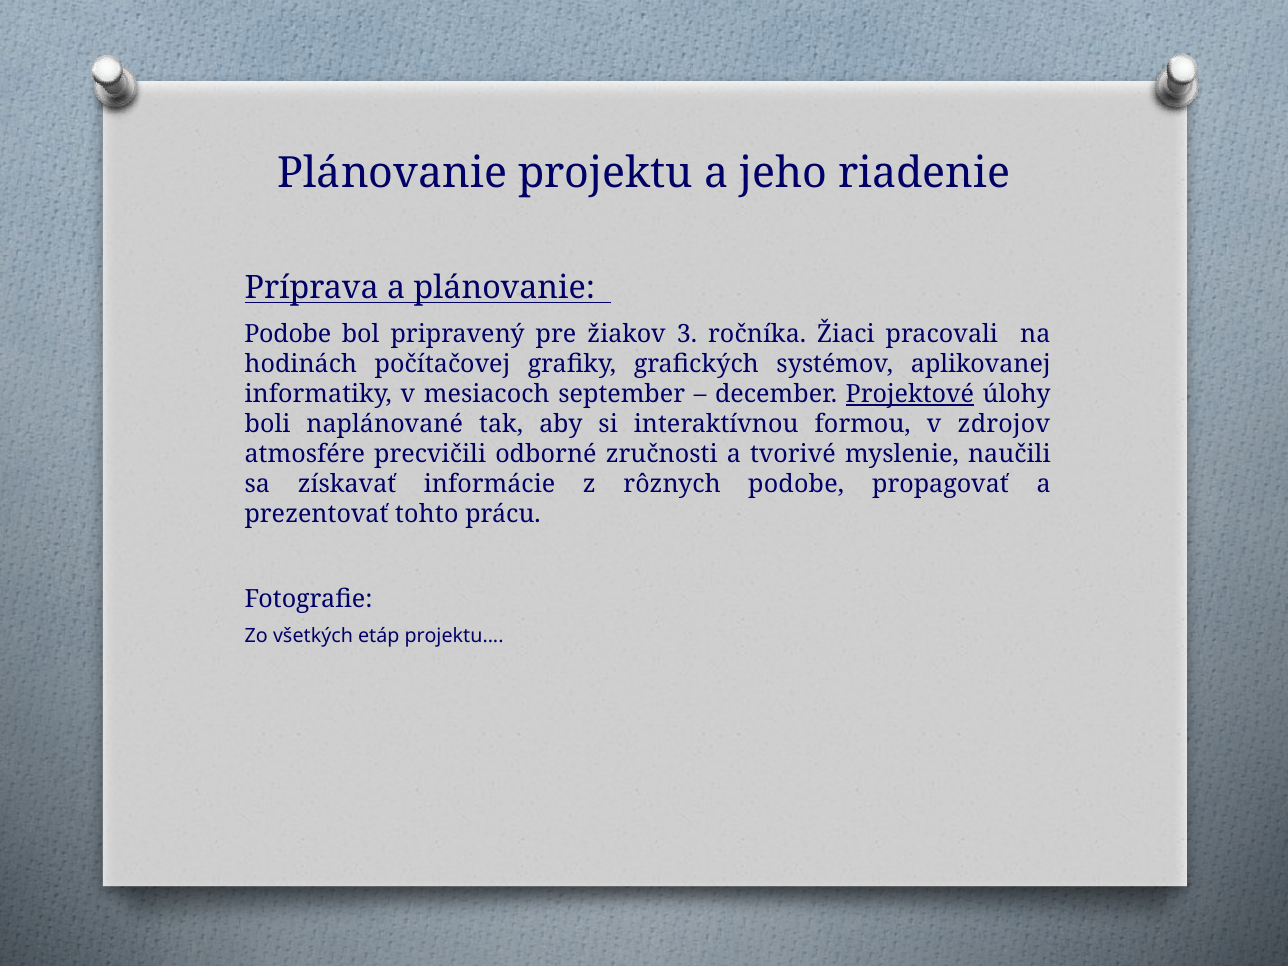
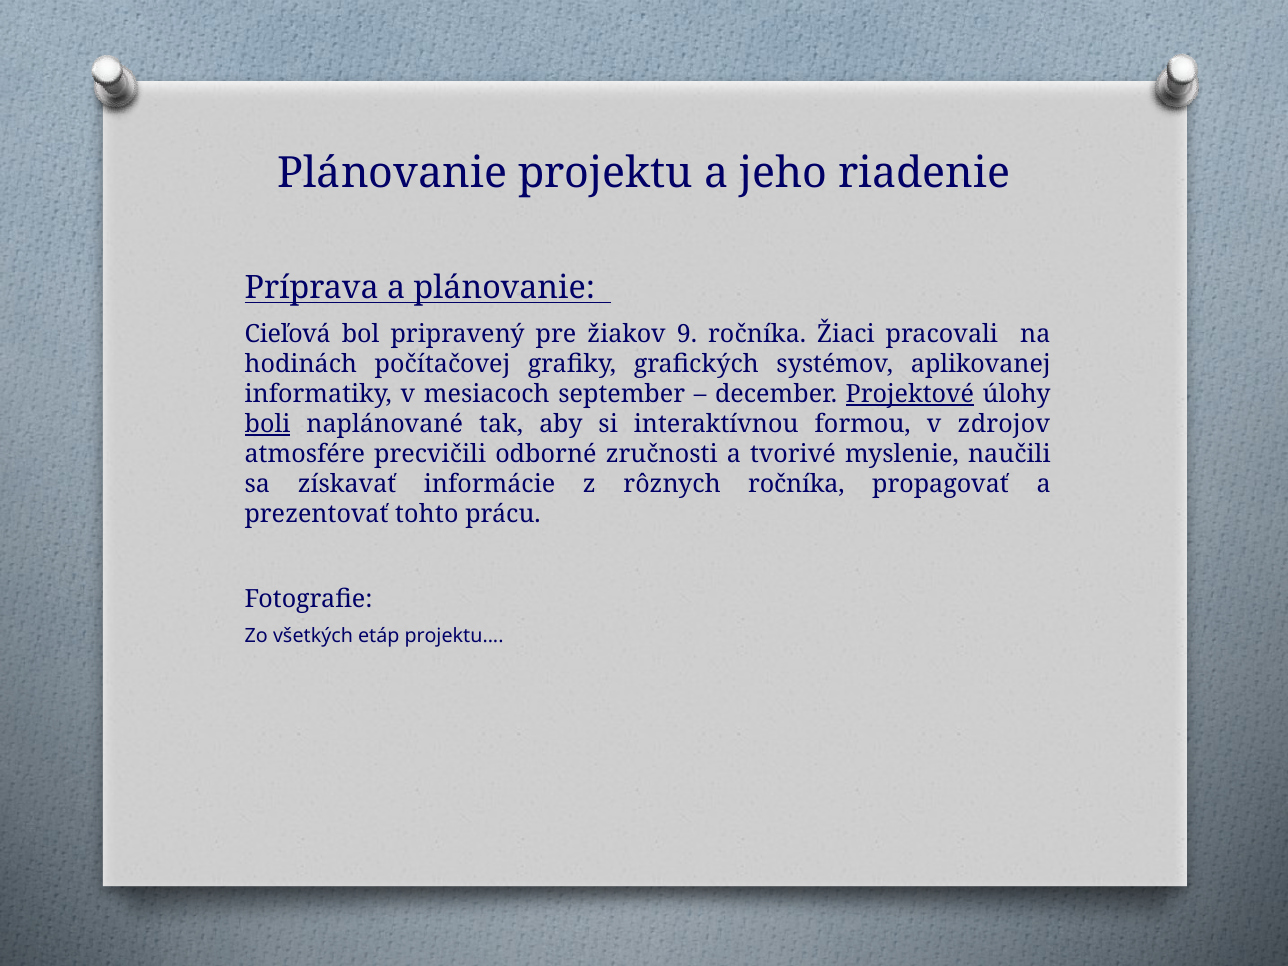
Podobe at (288, 334): Podobe -> Cieľová
3: 3 -> 9
boli underline: none -> present
rôznych podobe: podobe -> ročníka
